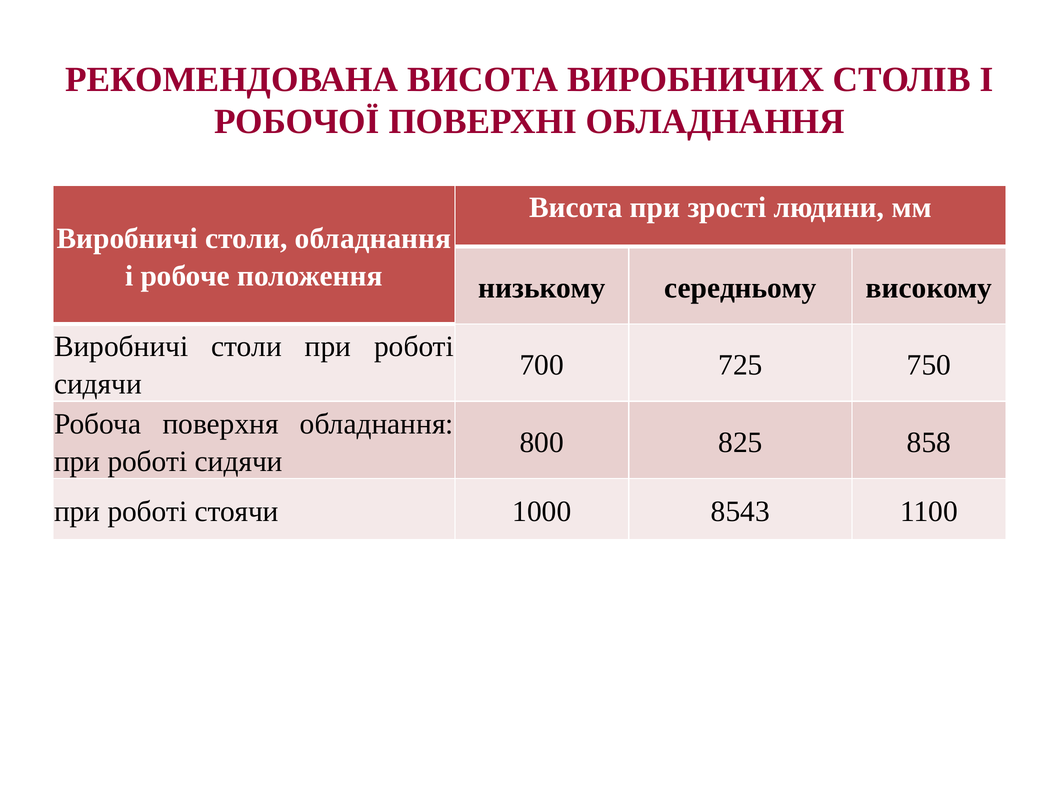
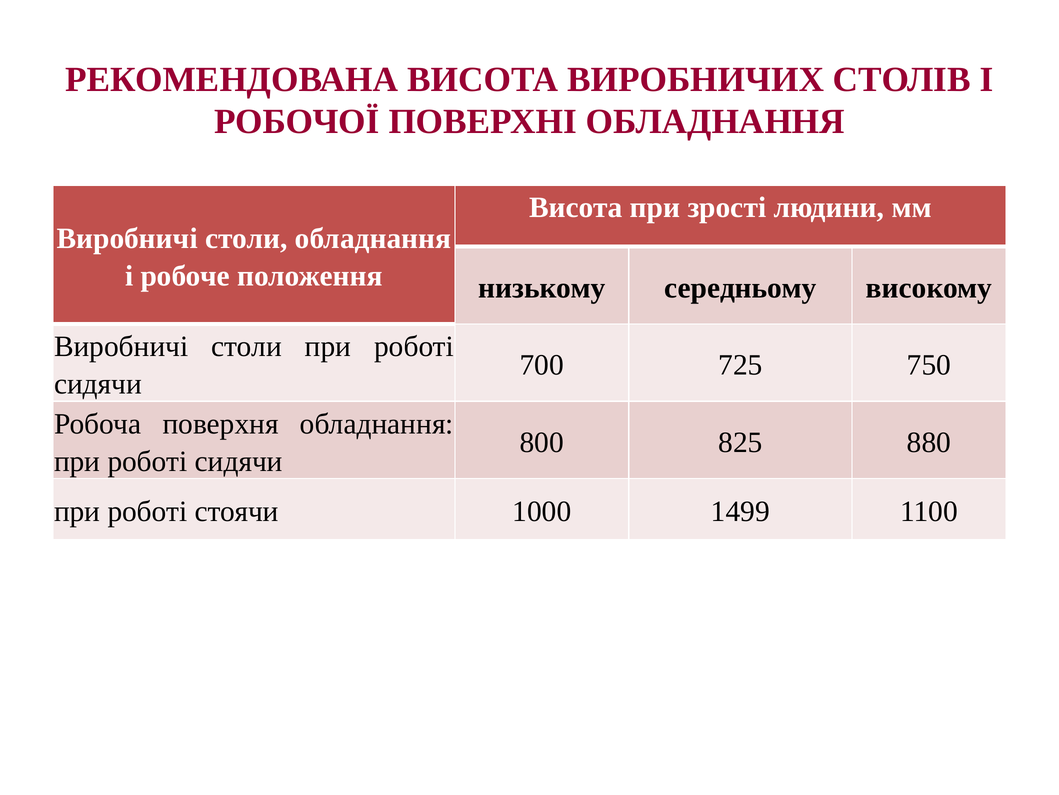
858: 858 -> 880
8543: 8543 -> 1499
